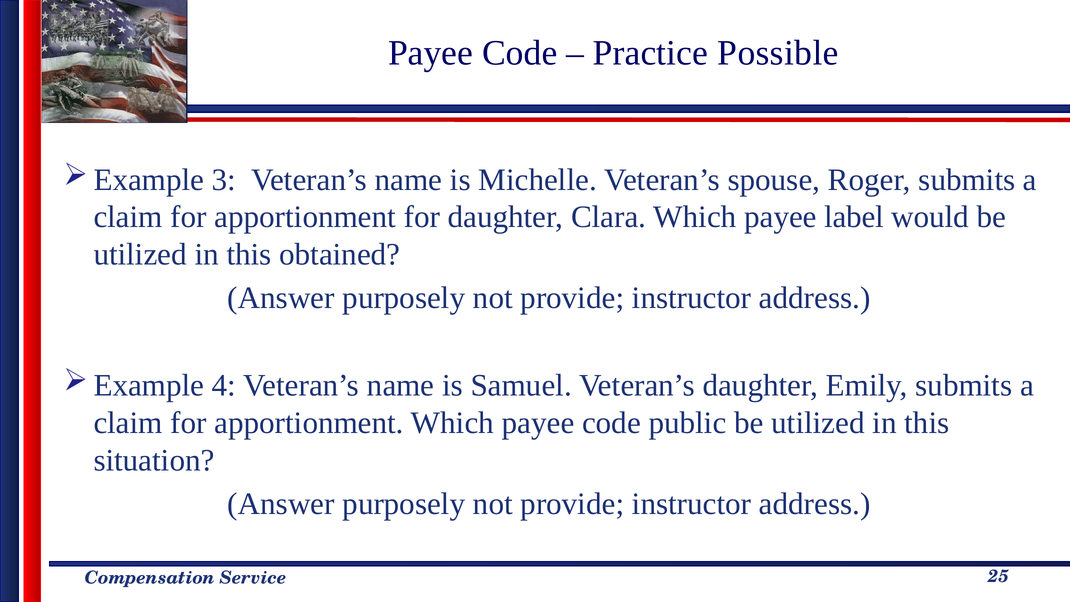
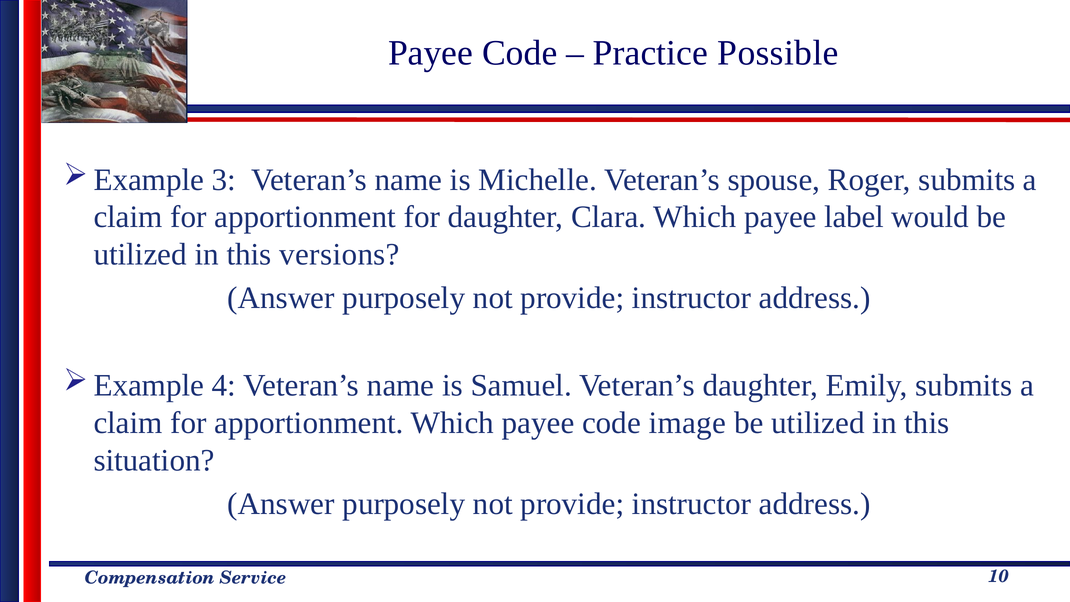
obtained: obtained -> versions
public: public -> image
25: 25 -> 10
